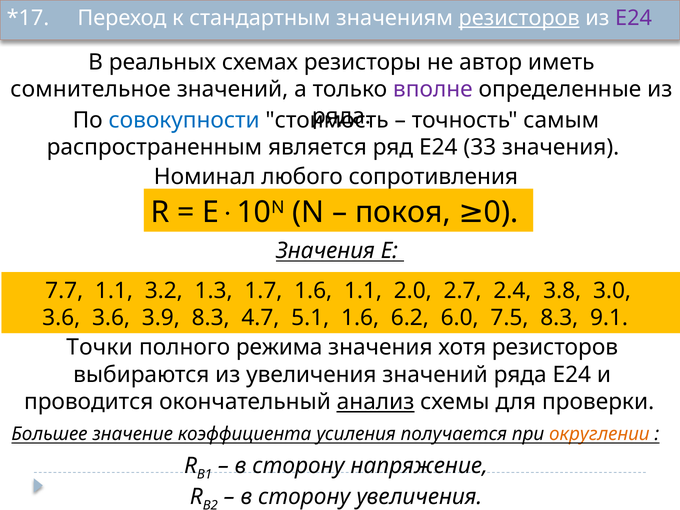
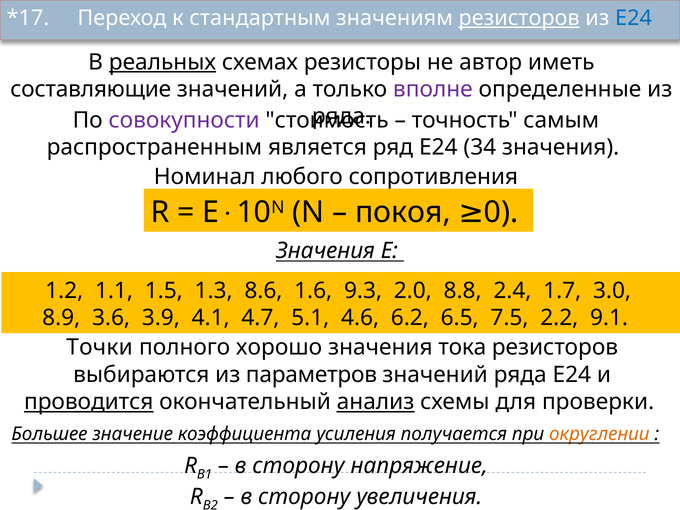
Е24 at (634, 18) colour: purple -> blue
реальных underline: none -> present
сомнительное: сомнительное -> составляющие
совокупности colour: blue -> purple
33: 33 -> 34
7.7: 7.7 -> 1.2
3.2: 3.2 -> 1.5
1.7: 1.7 -> 8.6
1.6 1.1: 1.1 -> 9.3
2.7: 2.7 -> 8.8
3.8: 3.8 -> 1.7
3.6 at (61, 318): 3.6 -> 8.9
3.9 8.3: 8.3 -> 4.1
5.1 1.6: 1.6 -> 4.6
6.0: 6.0 -> 6.5
7.5 8.3: 8.3 -> 2.2
режима: режима -> хорошо
хотя: хотя -> тока
из увеличения: увеличения -> параметров
проводится underline: none -> present
